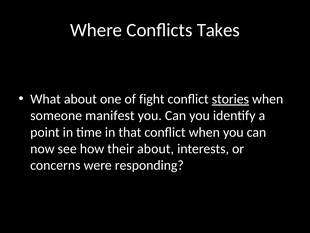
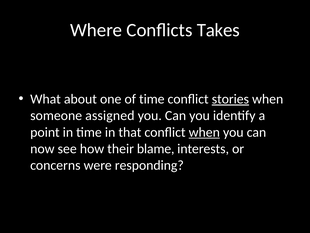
of fight: fight -> time
manifest: manifest -> assigned
when at (204, 132) underline: none -> present
their about: about -> blame
